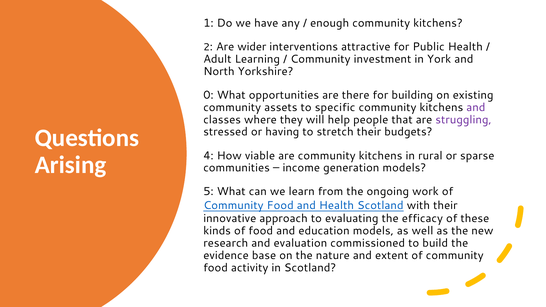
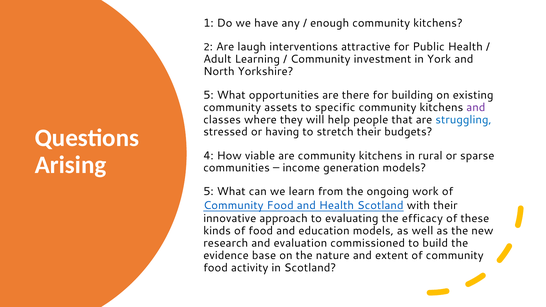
wider: wider -> laugh
0 at (208, 95): 0 -> 5
struggling colour: purple -> blue
